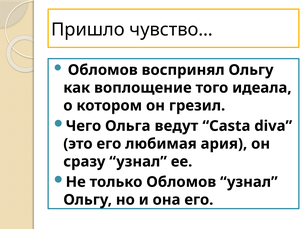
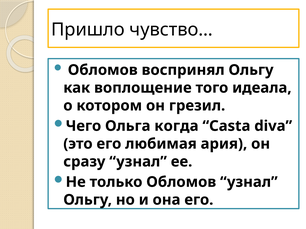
ведут: ведут -> когда
